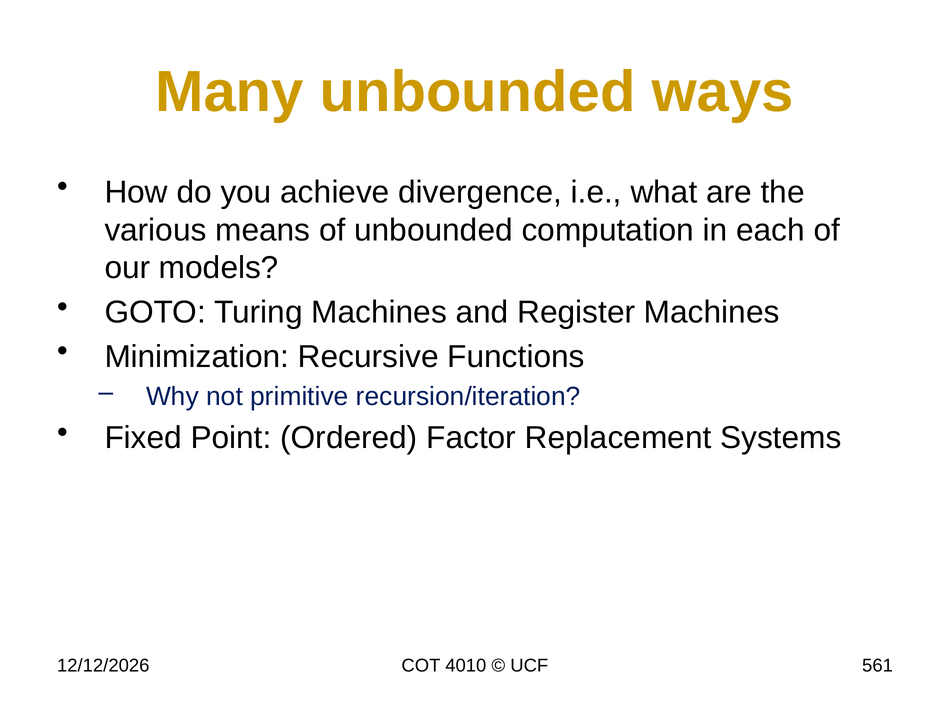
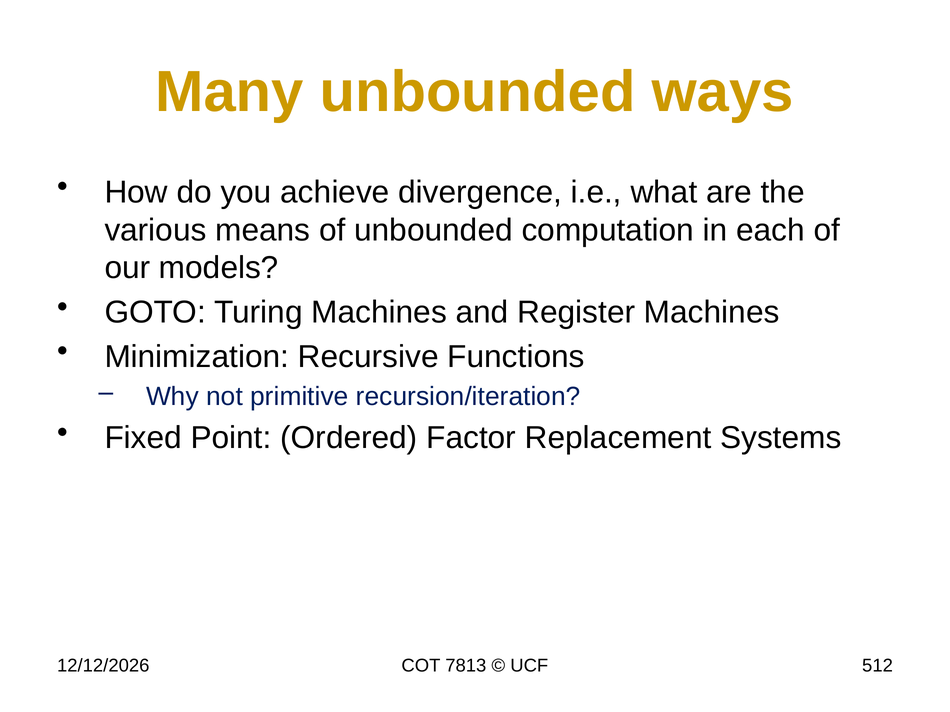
4010: 4010 -> 7813
561: 561 -> 512
